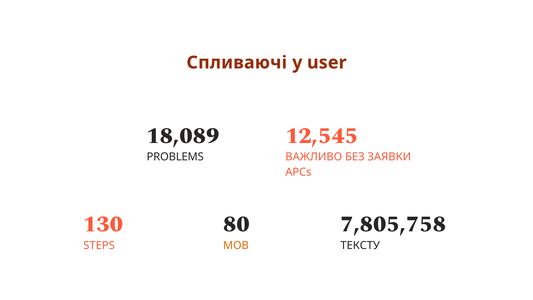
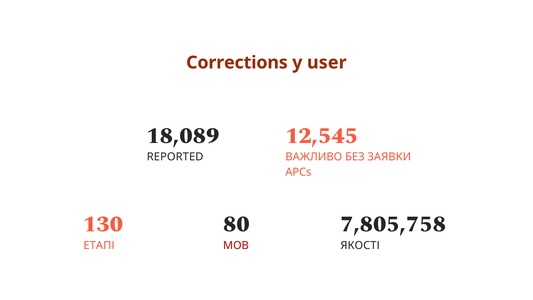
Спливаючі: Спливаючі -> Corrections
PROBLEMS: PROBLEMS -> REPORTED
STEPS: STEPS -> ЕТАПІ
МОВ colour: orange -> red
ТЕКСТУ: ТЕКСТУ -> ЯКОСТІ
